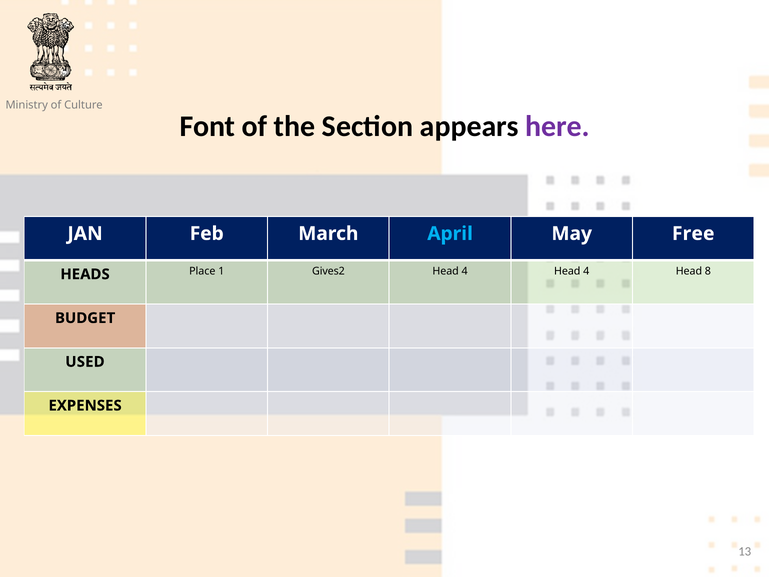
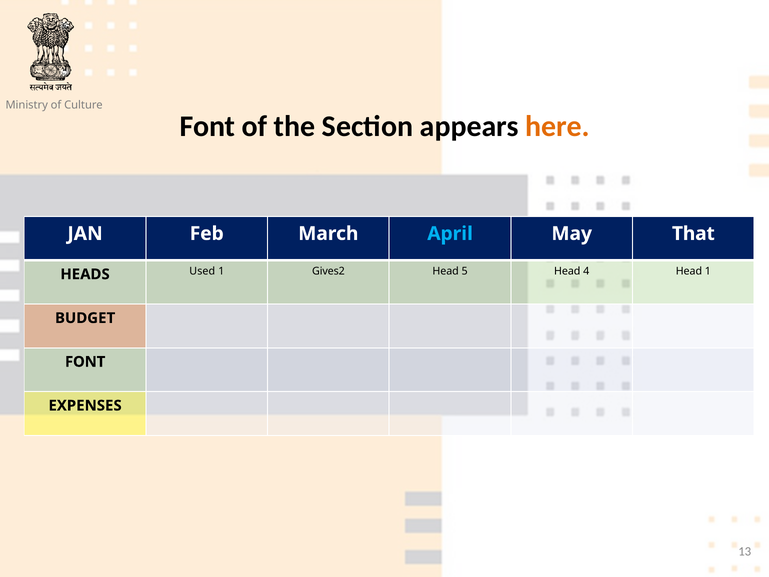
here colour: purple -> orange
Free: Free -> That
Place: Place -> Used
4 at (465, 271): 4 -> 5
Head 8: 8 -> 1
USED at (85, 362): USED -> FONT
